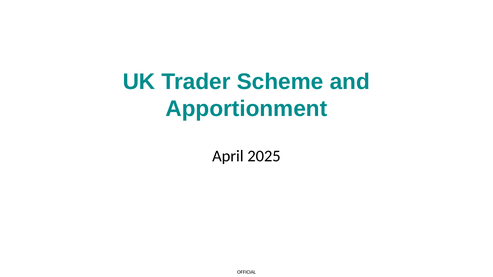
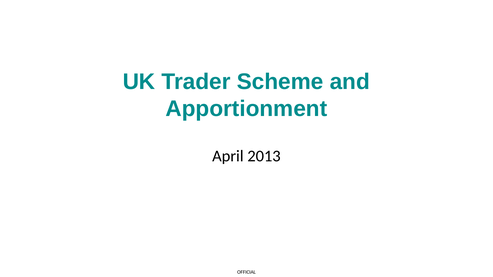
2025: 2025 -> 2013
